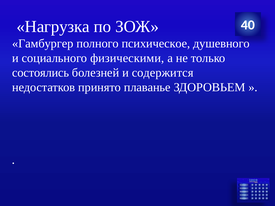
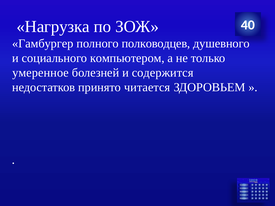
психическое: психическое -> полководцев
физическими: физическими -> компьютером
состоялись: состоялись -> умеренное
плаванье: плаванье -> читается
